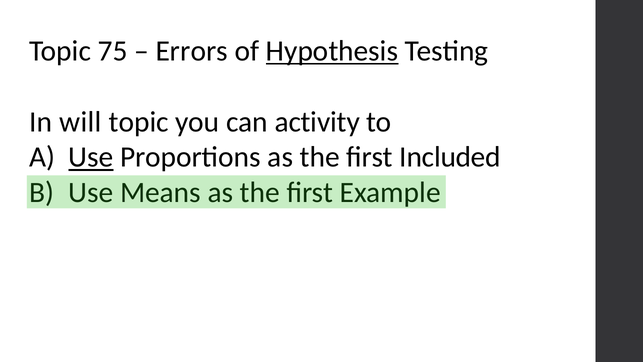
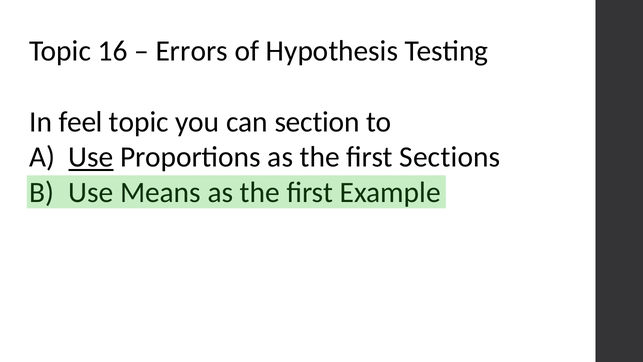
75: 75 -> 16
Hypothesis underline: present -> none
will: will -> feel
activity: activity -> section
Included: Included -> Sections
